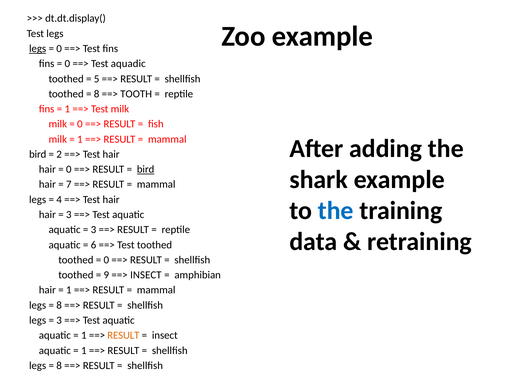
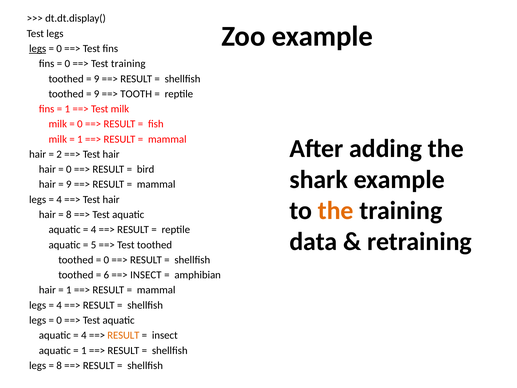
Test aquadic: aquadic -> training
5 at (97, 79): 5 -> 9
8 at (97, 94): 8 -> 9
bird at (38, 154): bird -> hair
bird at (146, 169) underline: present -> none
7 at (69, 184): 7 -> 9
the at (336, 211) colour: blue -> orange
3 at (69, 214): 3 -> 8
3 at (94, 230): 3 -> 4
6: 6 -> 5
9: 9 -> 6
8 at (59, 305): 8 -> 4
3 at (59, 320): 3 -> 0
1 at (84, 335): 1 -> 4
